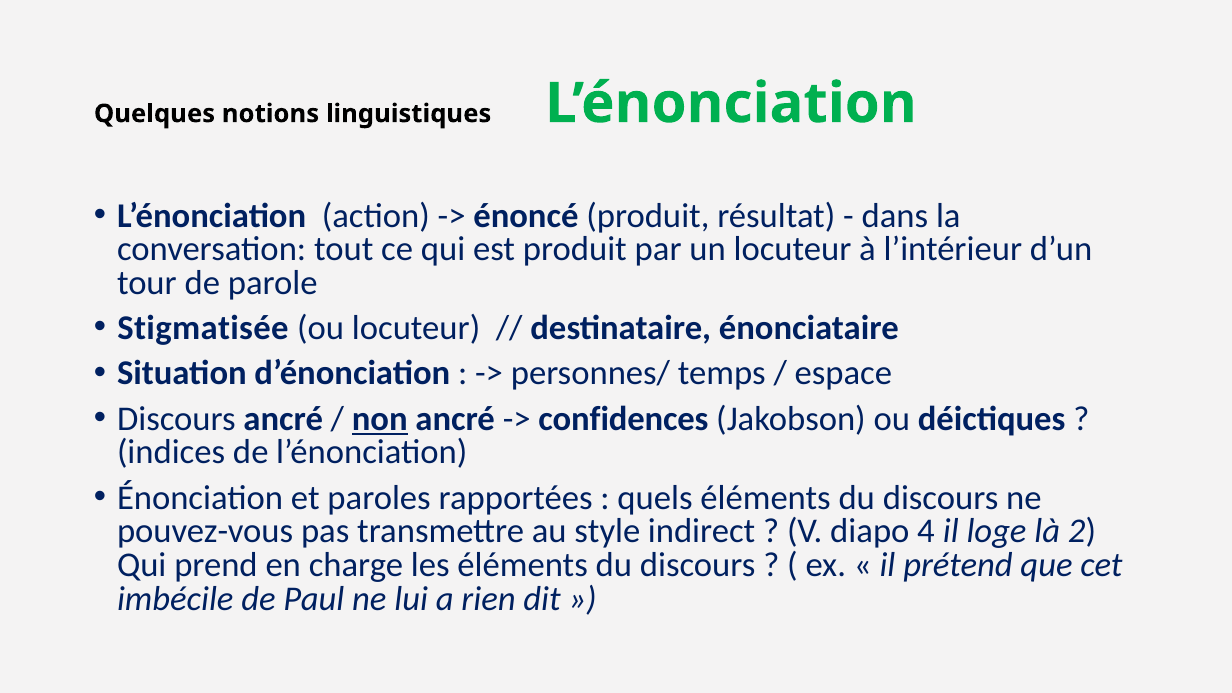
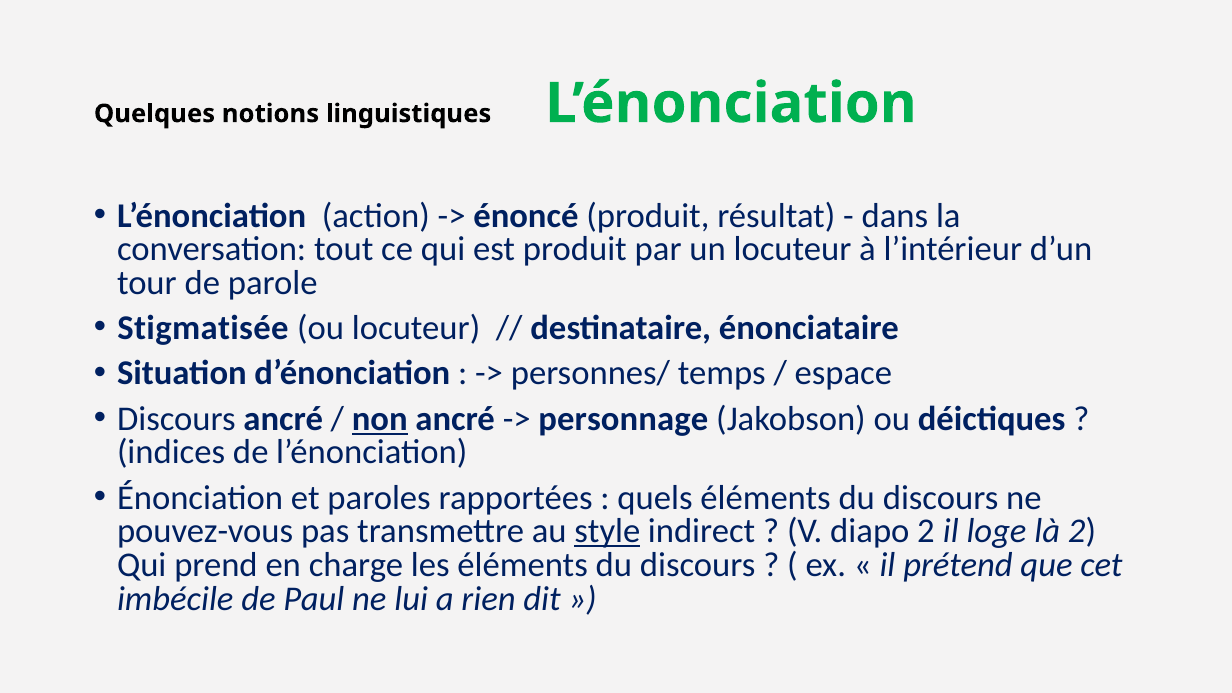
confidences: confidences -> personnage
style underline: none -> present
diapo 4: 4 -> 2
